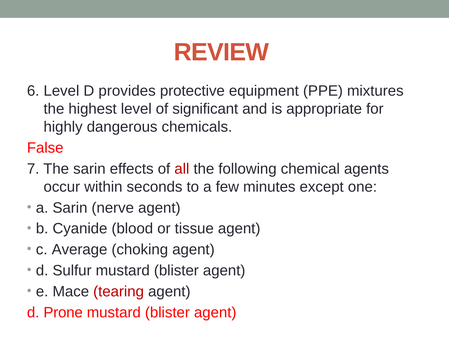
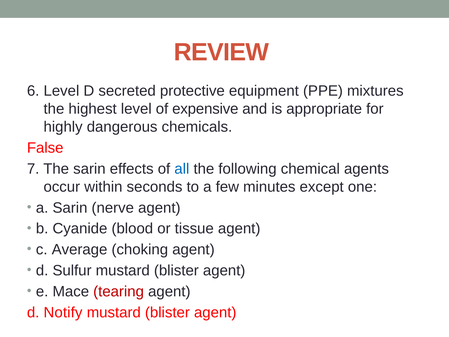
provides: provides -> secreted
significant: significant -> expensive
all colour: red -> blue
Prone: Prone -> Notify
